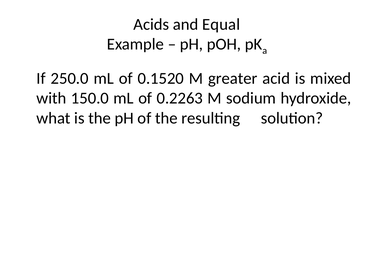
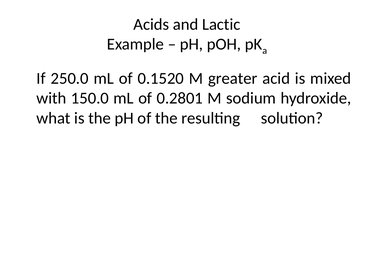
Equal: Equal -> Lactic
0.2263: 0.2263 -> 0.2801
